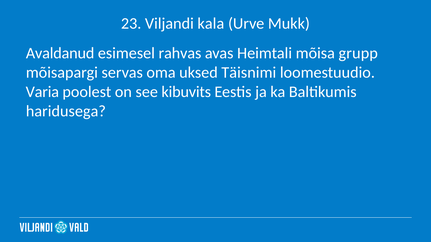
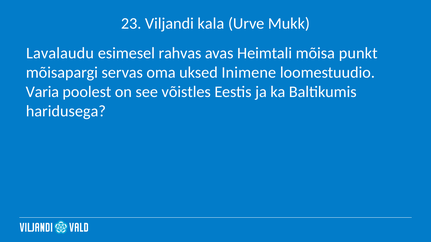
Avaldanud: Avaldanud -> Lavalaudu
grupp: grupp -> punkt
Täisnimi: Täisnimi -> Inimene
kibuvits: kibuvits -> võistles
